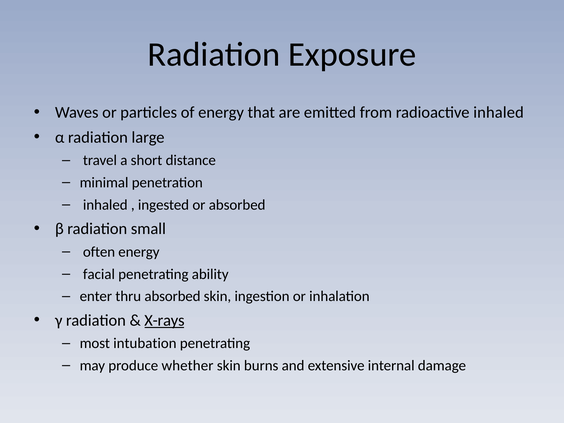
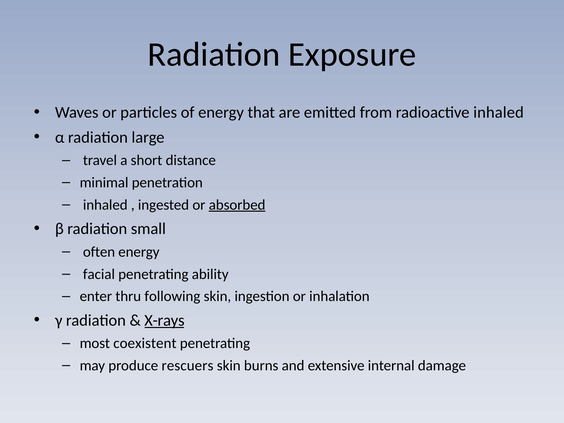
absorbed at (237, 205) underline: none -> present
thru absorbed: absorbed -> following
intubation: intubation -> coexistent
whether: whether -> rescuers
